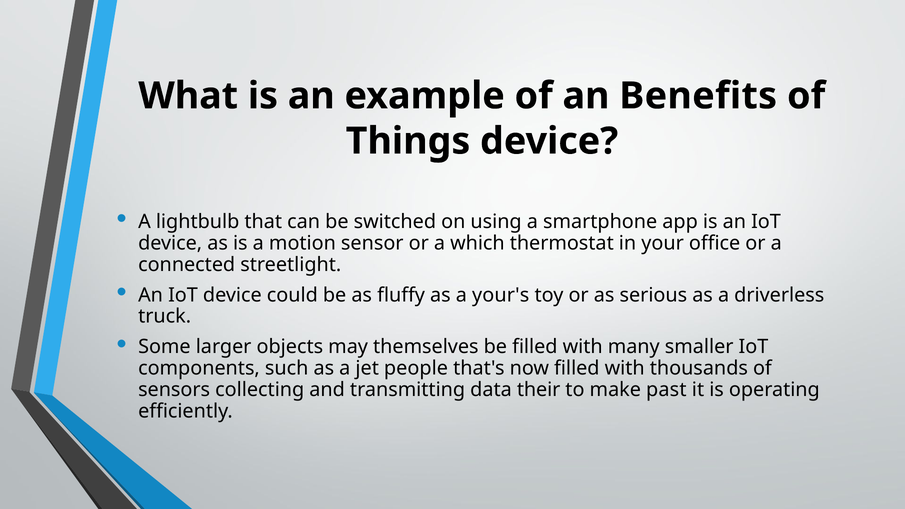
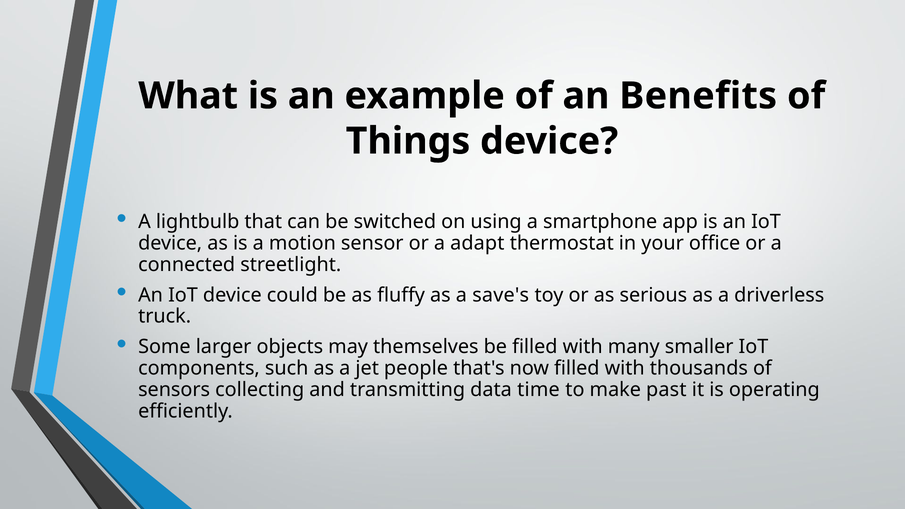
which: which -> adapt
your's: your's -> save's
their: their -> time
